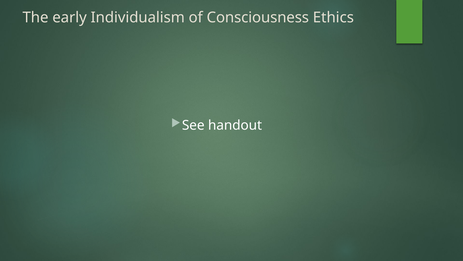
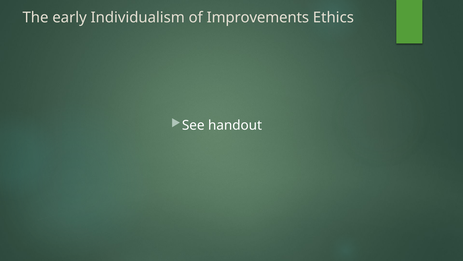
Consciousness: Consciousness -> Improvements
